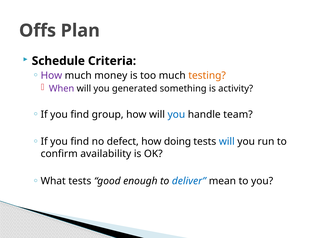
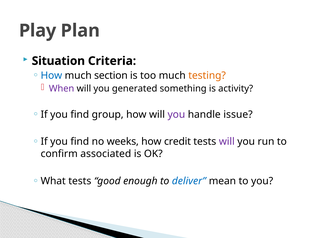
Offs: Offs -> Play
Schedule: Schedule -> Situation
How at (51, 76) colour: purple -> blue
money: money -> section
you at (176, 115) colour: blue -> purple
team: team -> issue
defect: defect -> weeks
doing: doing -> credit
will at (227, 142) colour: blue -> purple
availability: availability -> associated
